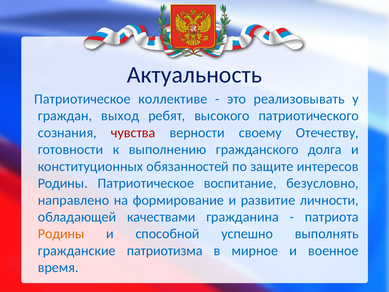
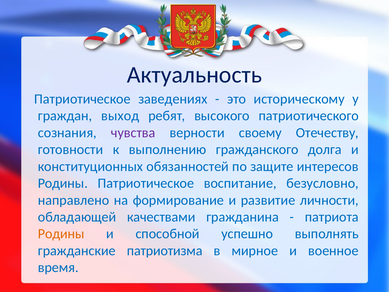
коллективе: коллективе -> заведениях
реализовывать: реализовывать -> историческому
чувства colour: red -> purple
